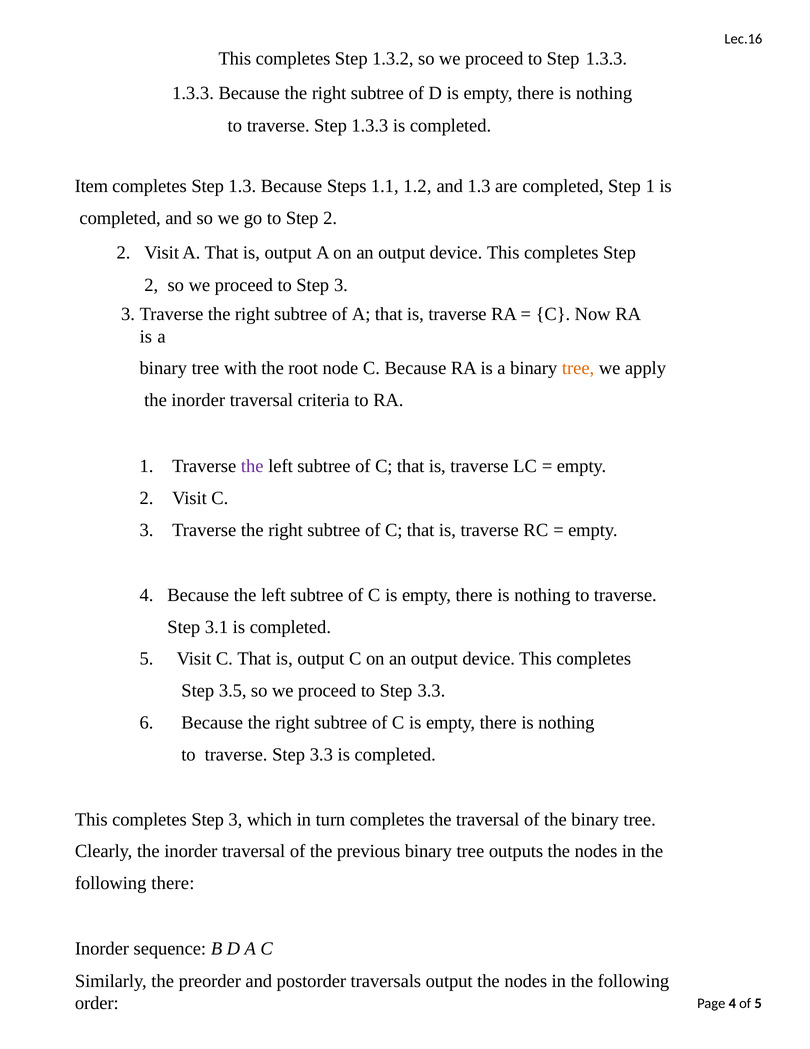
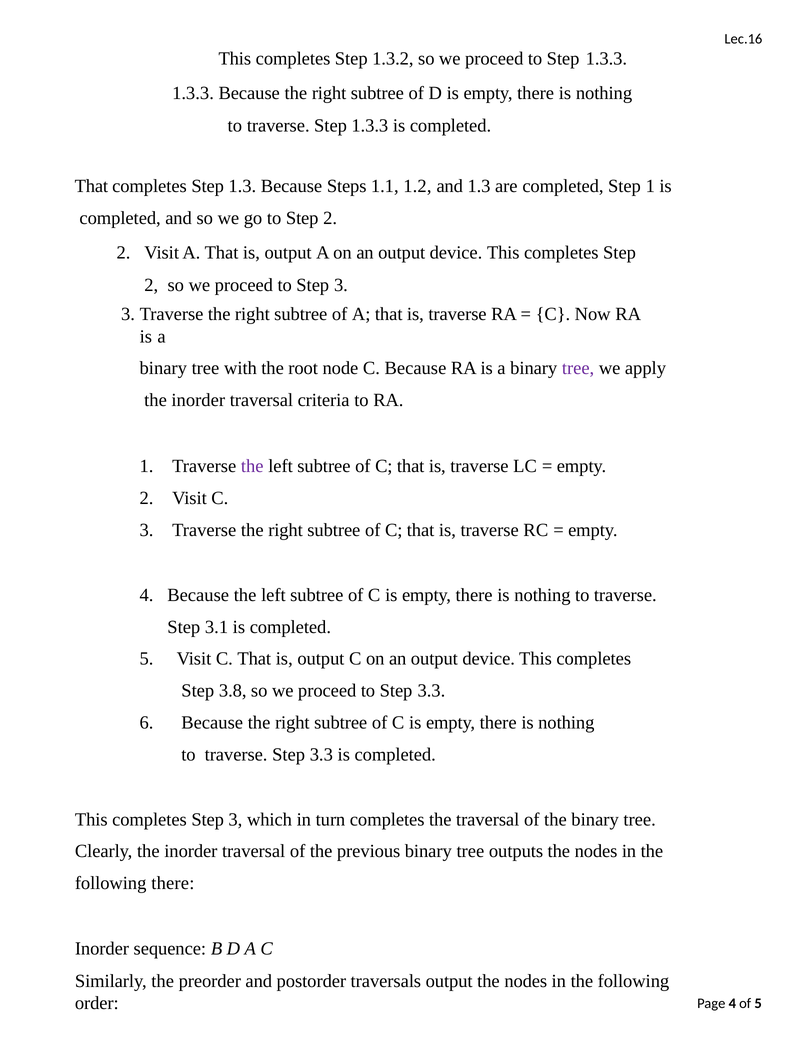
Item at (91, 186): Item -> That
tree at (578, 368) colour: orange -> purple
3.5: 3.5 -> 3.8
